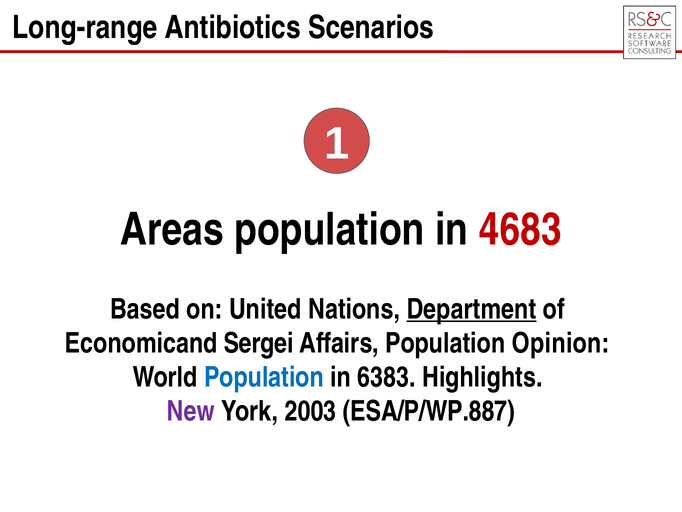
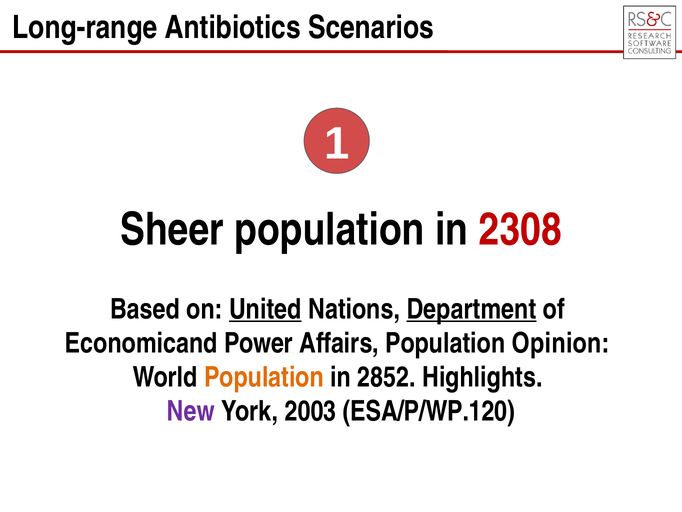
Areas: Areas -> Sheer
4683: 4683 -> 2308
United underline: none -> present
Sergei: Sergei -> Power
Population at (264, 377) colour: blue -> orange
6383: 6383 -> 2852
ESA/P/WP.887: ESA/P/WP.887 -> ESA/P/WP.120
